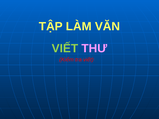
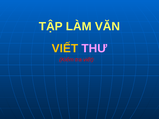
VIẾT at (65, 49) colour: light green -> yellow
